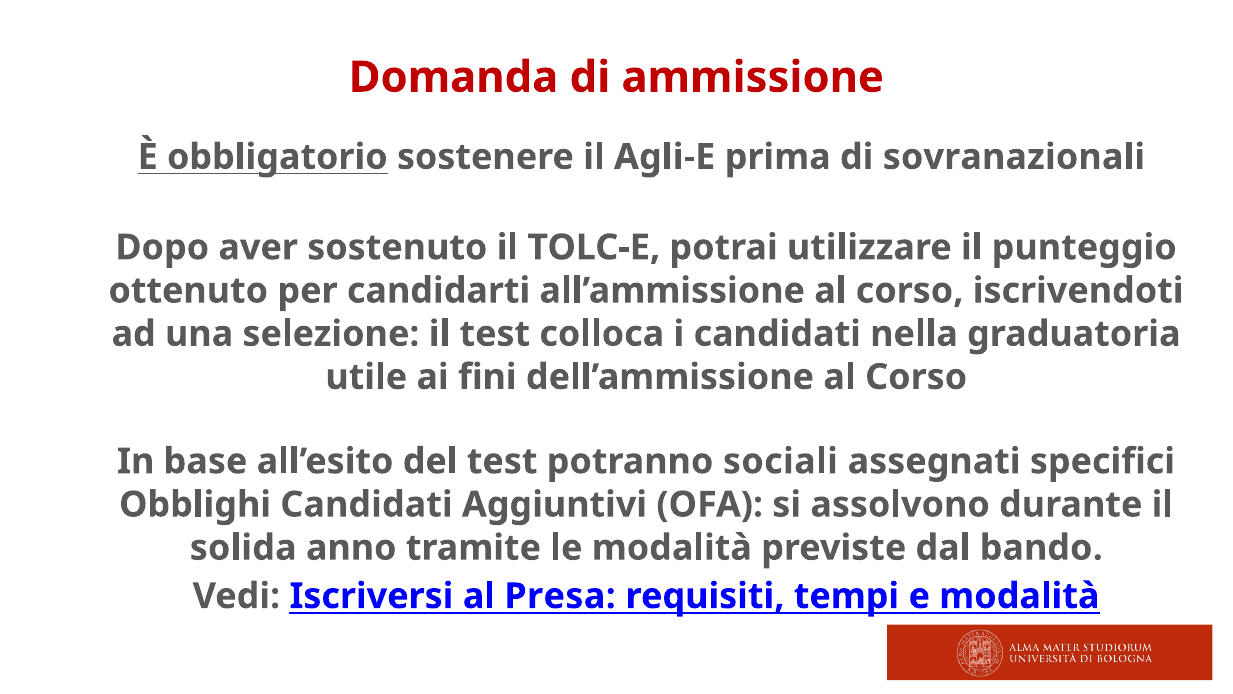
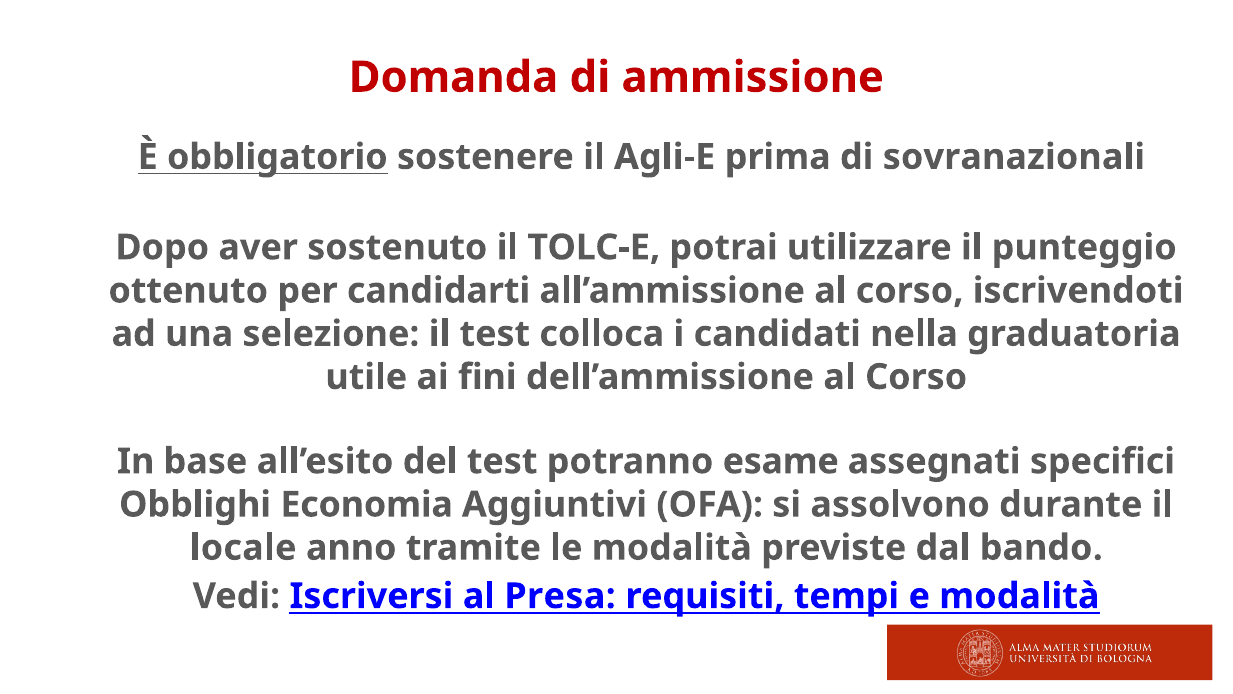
sociali: sociali -> esame
Obblighi Candidati: Candidati -> Economia
solida: solida -> locale
